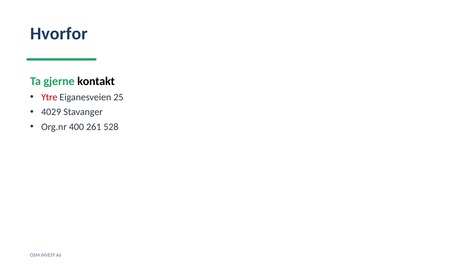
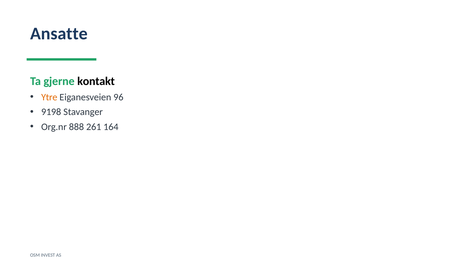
Hvorfor: Hvorfor -> Ansatte
Ytre colour: red -> orange
25: 25 -> 96
4029: 4029 -> 9198
400: 400 -> 888
528: 528 -> 164
